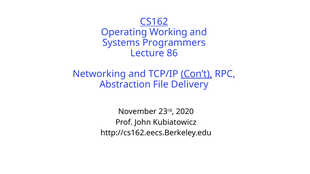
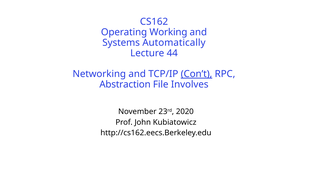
CS162 underline: present -> none
Programmers: Programmers -> Automatically
86: 86 -> 44
Delivery: Delivery -> Involves
